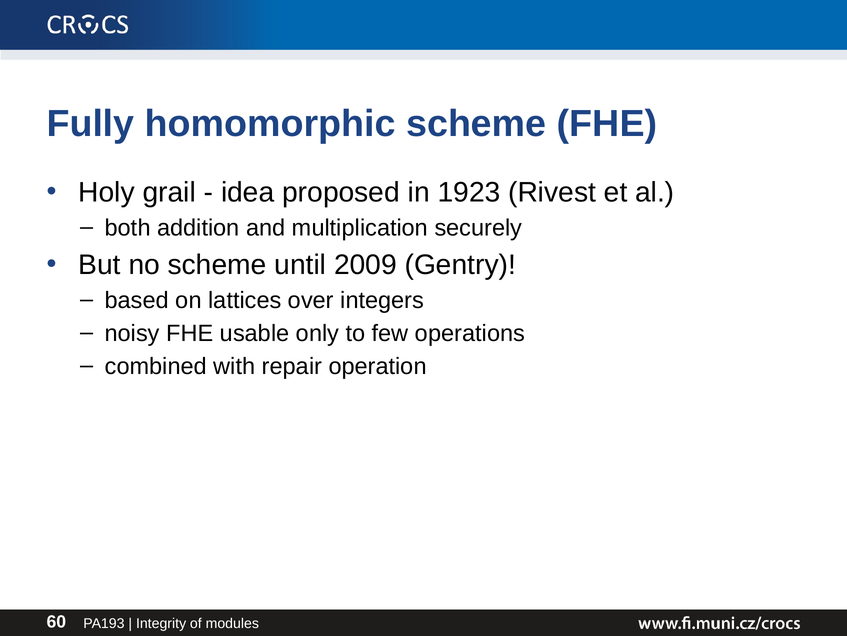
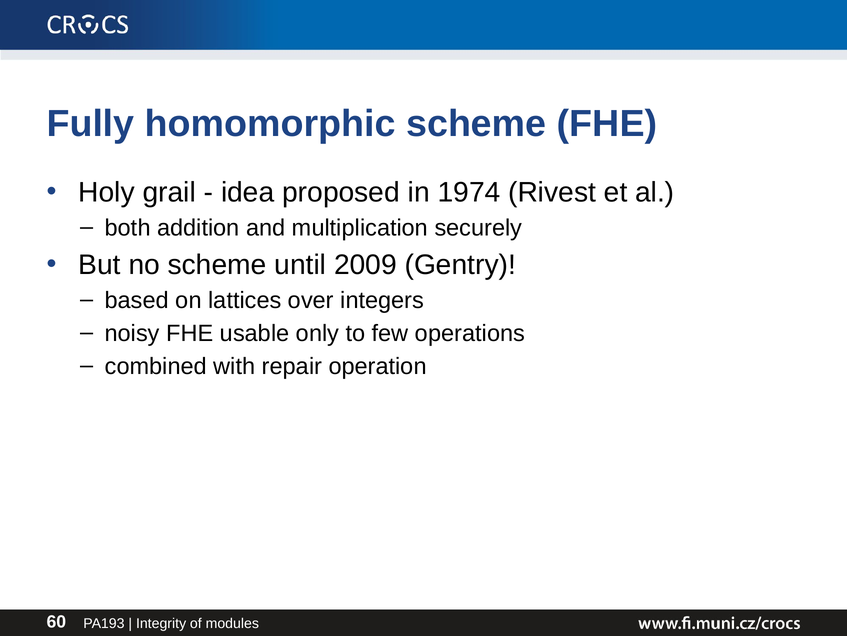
1923: 1923 -> 1974
